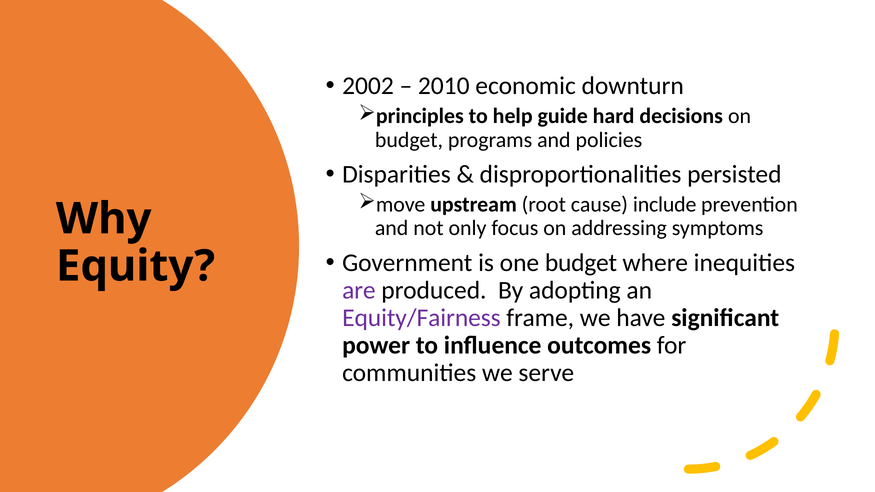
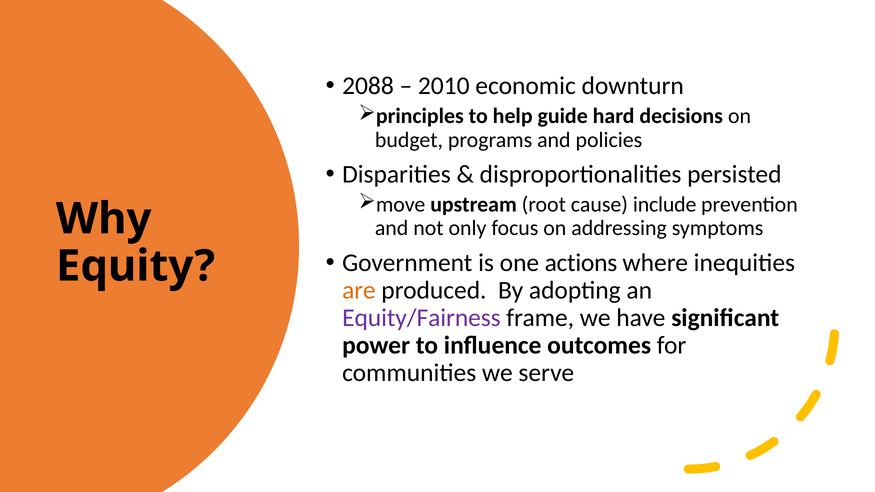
2002: 2002 -> 2088
one budget: budget -> actions
are colour: purple -> orange
